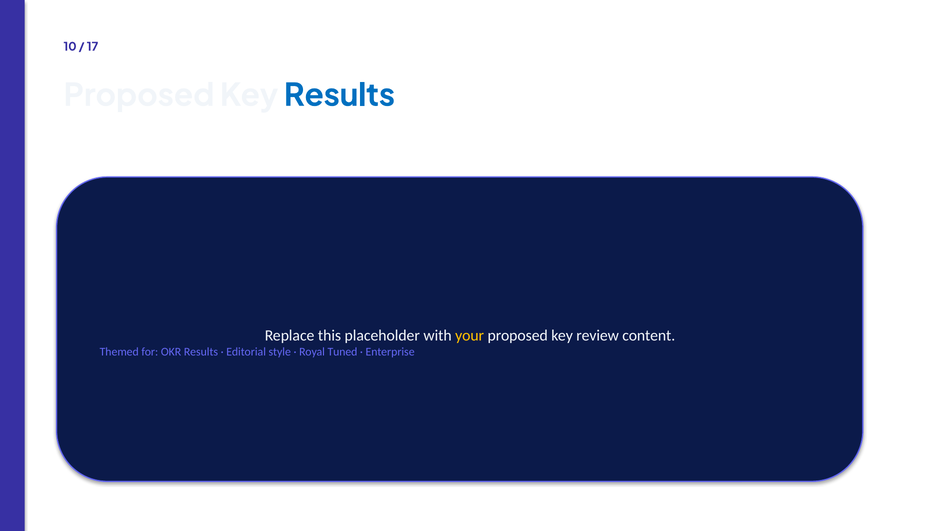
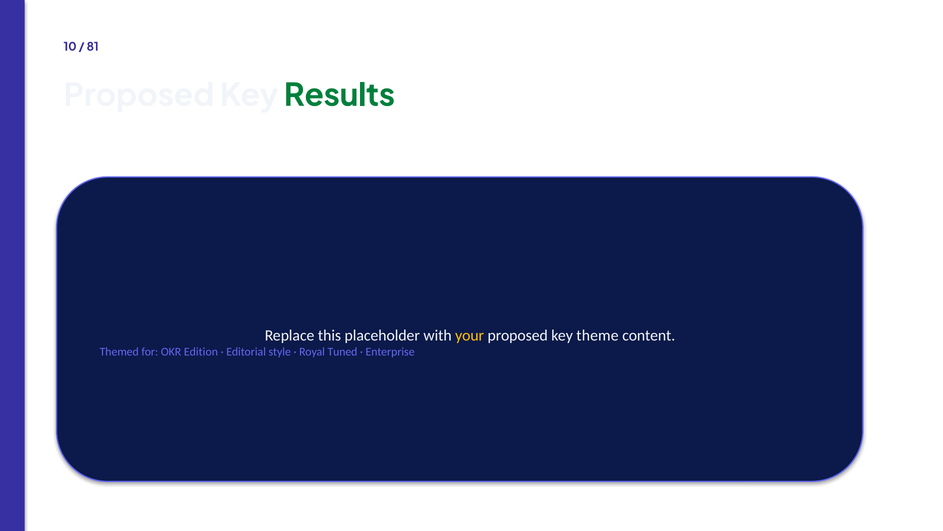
17: 17 -> 81
Results at (339, 95) colour: blue -> green
review: review -> theme
OKR Results: Results -> Edition
